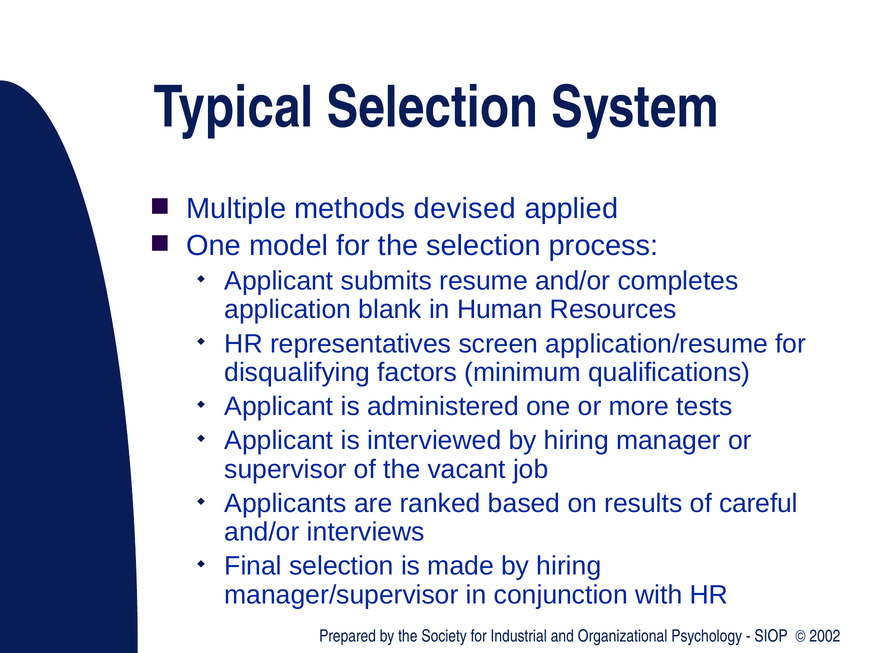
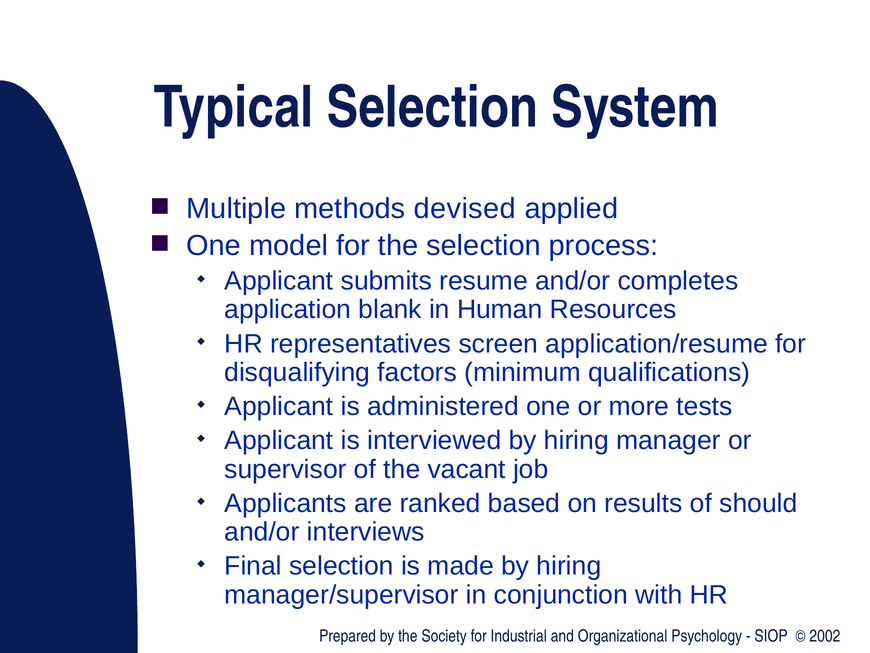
careful: careful -> should
